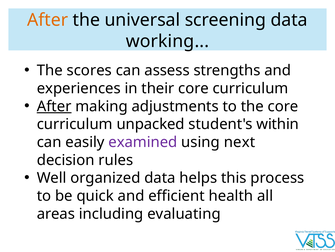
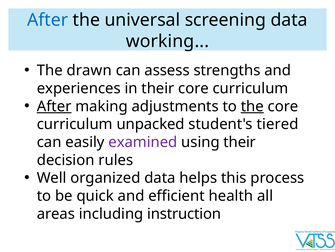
After at (48, 20) colour: orange -> blue
scores: scores -> drawn
the at (252, 106) underline: none -> present
within: within -> tiered
using next: next -> their
evaluating: evaluating -> instruction
